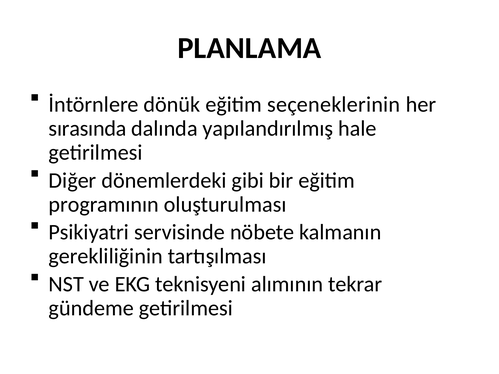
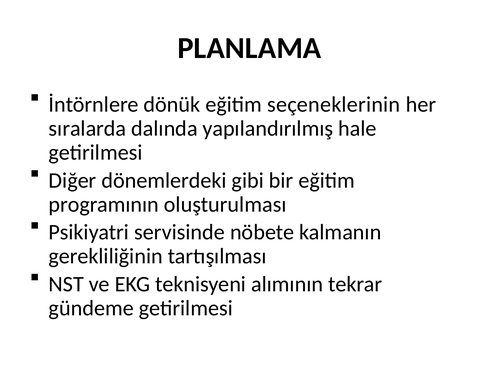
sırasında: sırasında -> sıralarda
